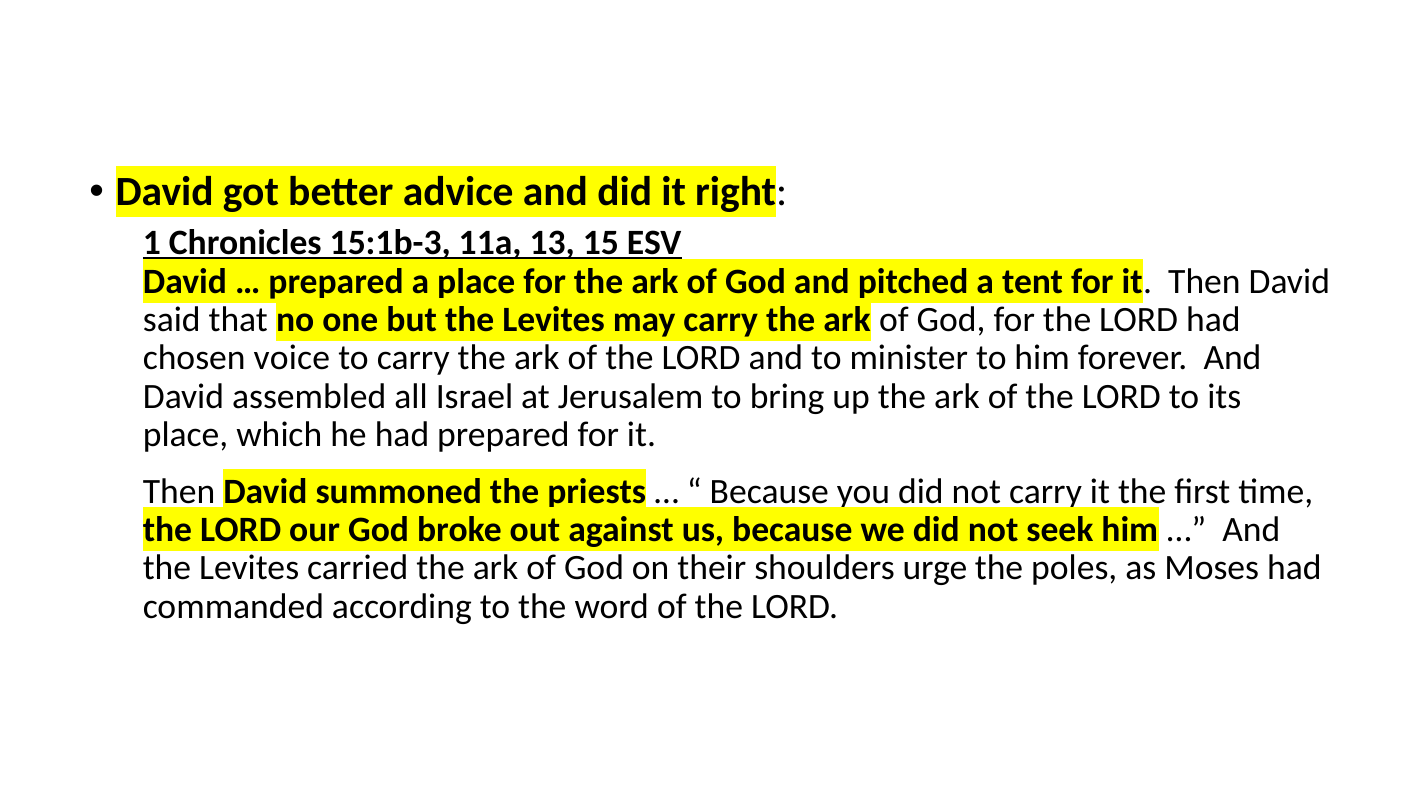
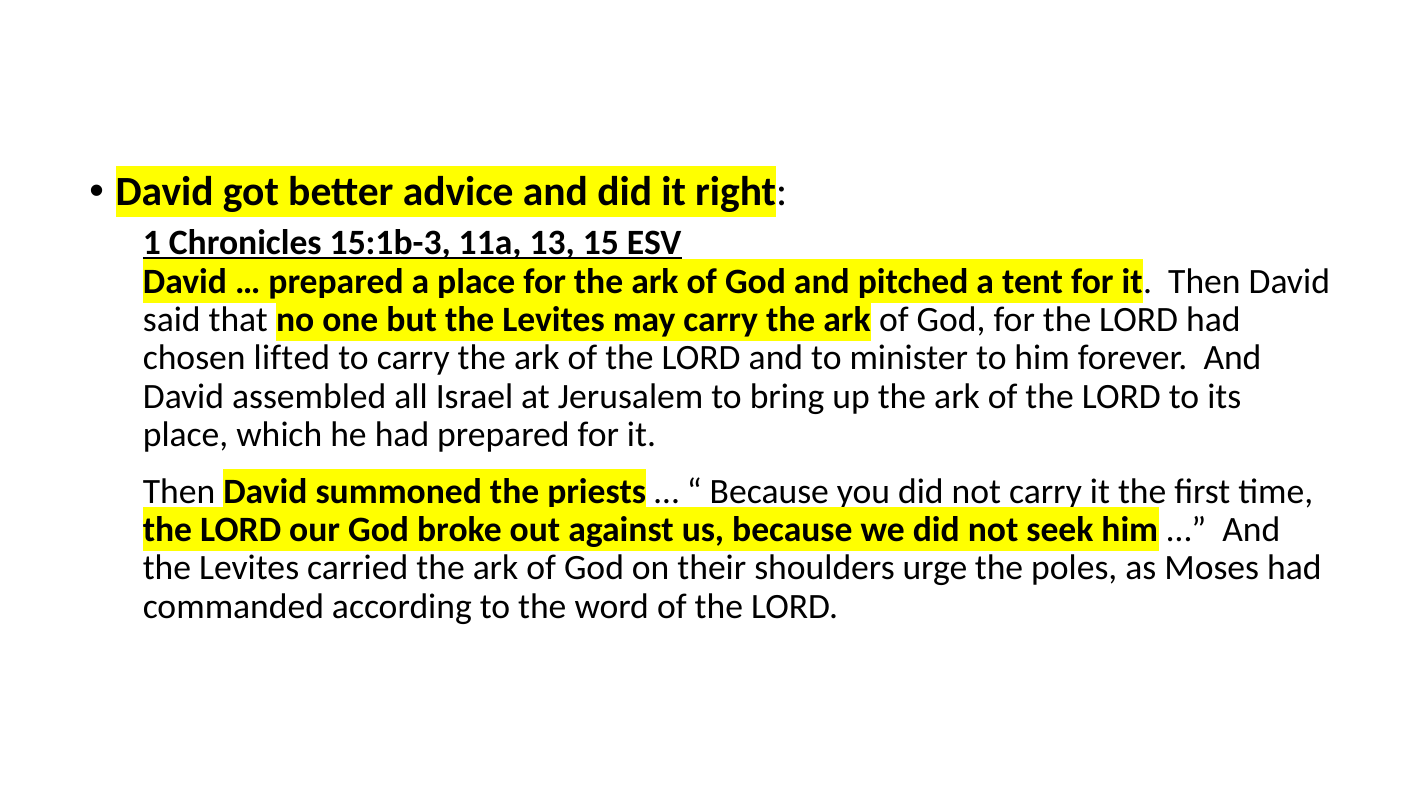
voice: voice -> lifted
